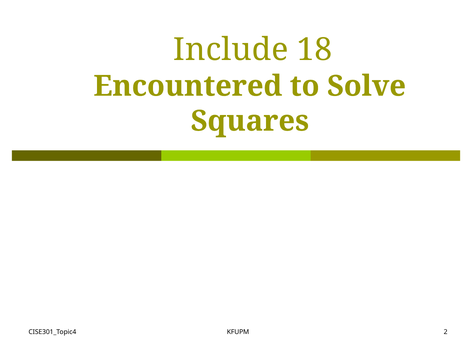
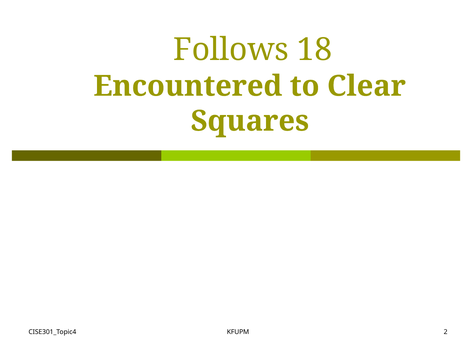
Include: Include -> Follows
Solve: Solve -> Clear
